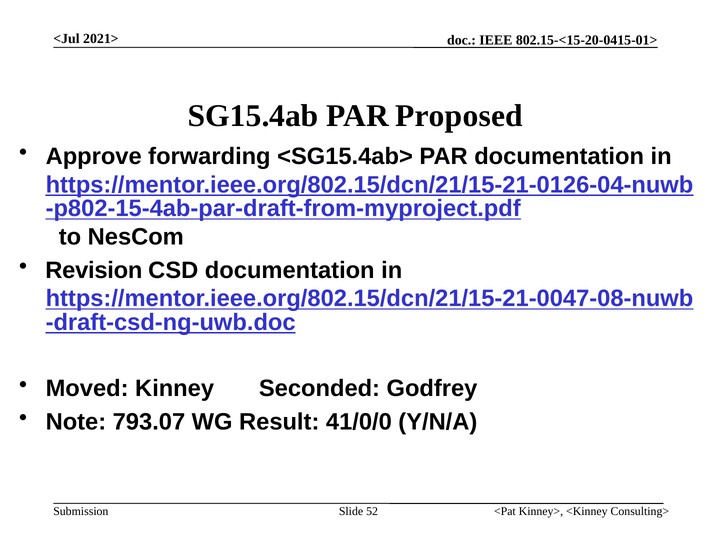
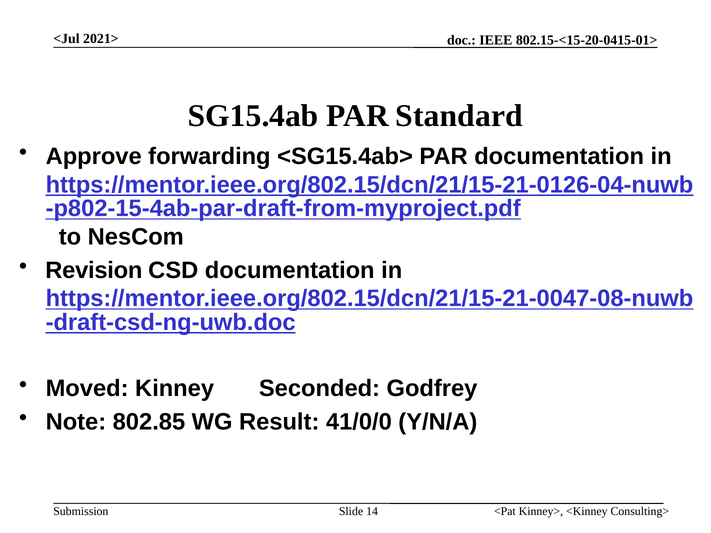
Proposed: Proposed -> Standard
793.07: 793.07 -> 802.85
52: 52 -> 14
